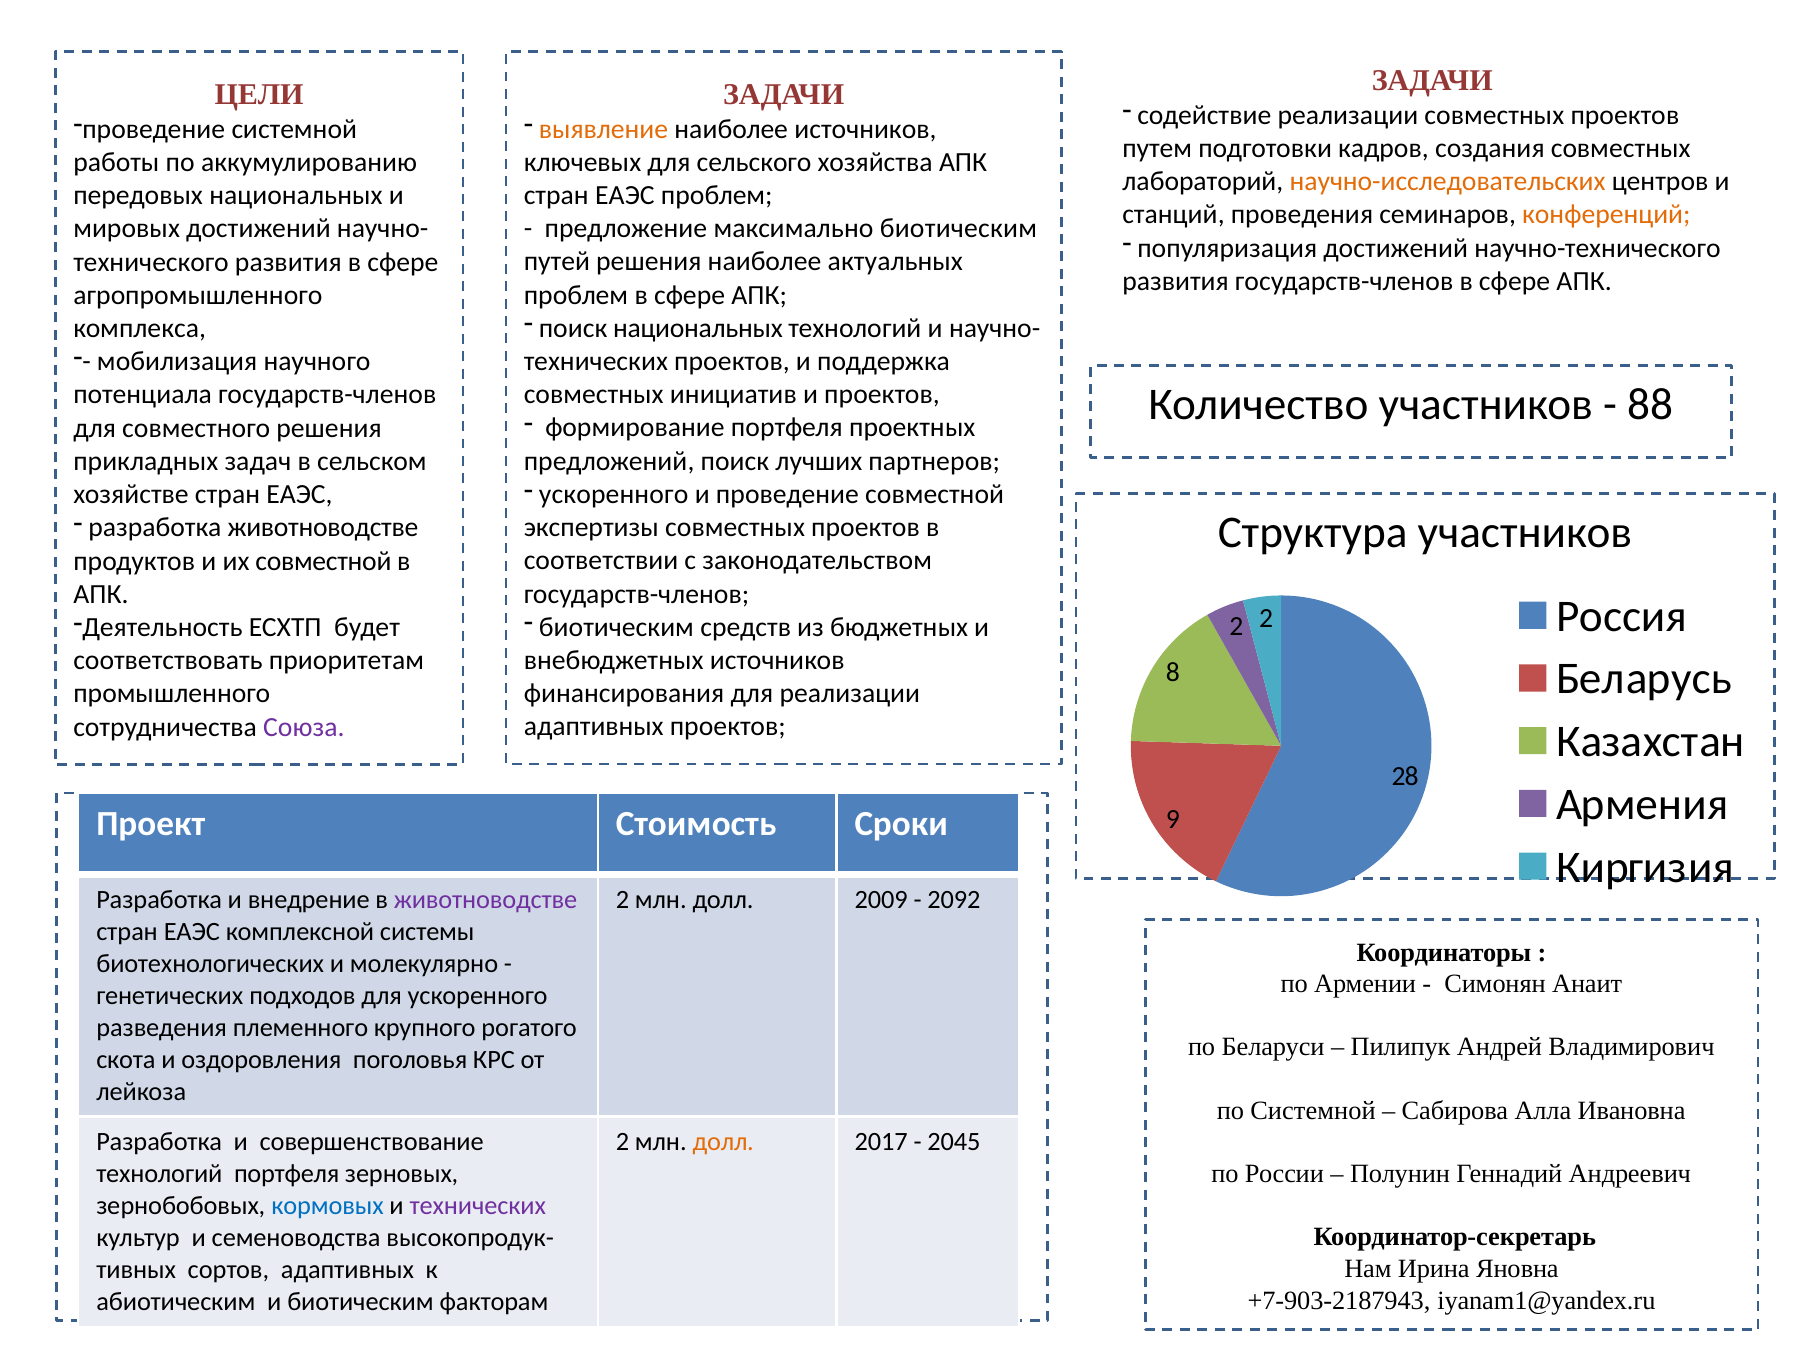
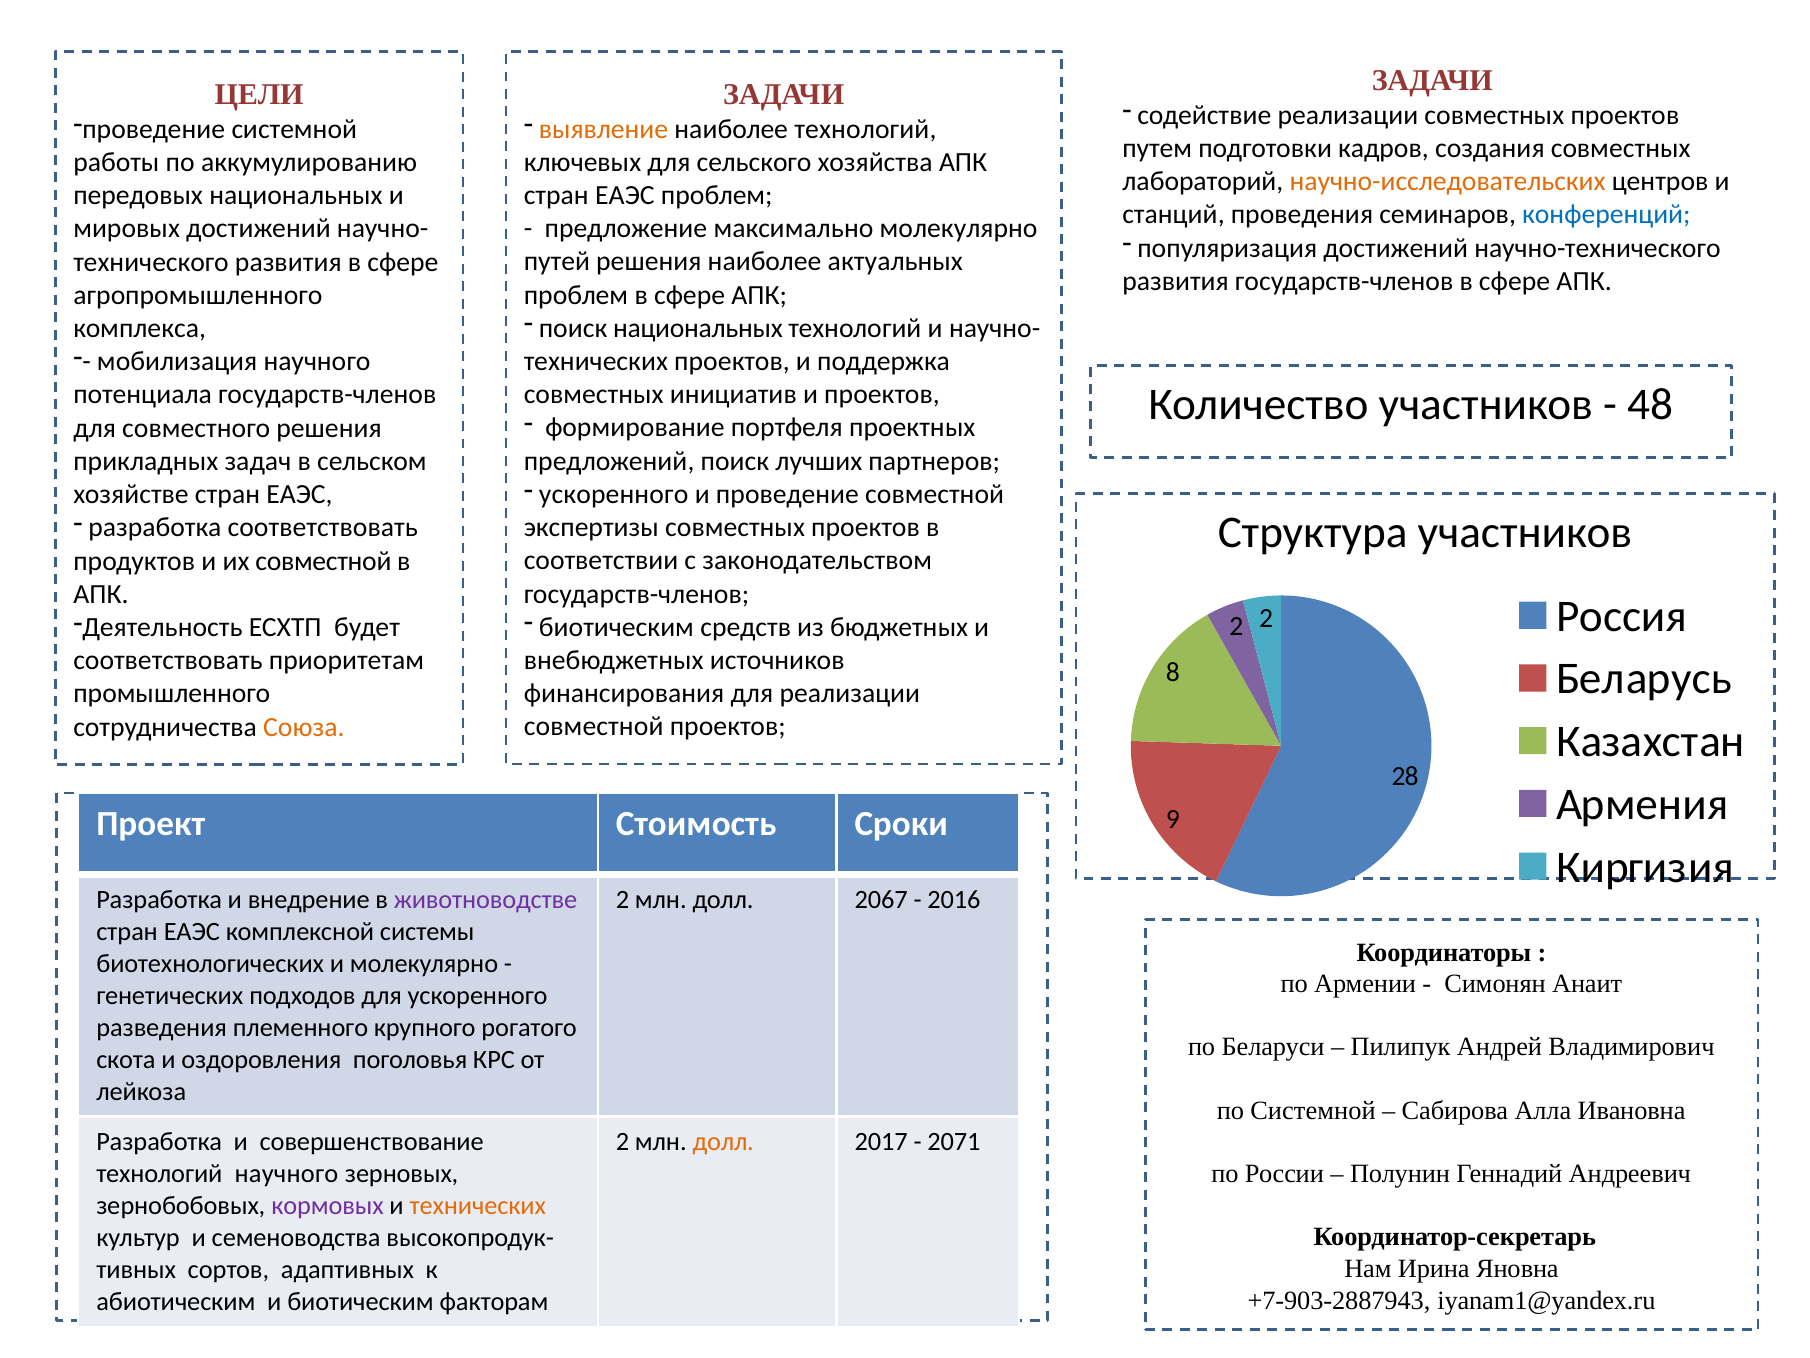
наиболее источников: источников -> технологий
конференций colour: orange -> blue
максимально биотическим: биотическим -> молекулярно
88: 88 -> 48
разработка животноводстве: животноводстве -> соответствовать
адаптивных at (594, 727): адаптивных -> совместной
Союза colour: purple -> orange
2009: 2009 -> 2067
2092: 2092 -> 2016
2045: 2045 -> 2071
технологий портфеля: портфеля -> научного
кормовых colour: blue -> purple
технических at (478, 1205) colour: purple -> orange
+7-903-2187943: +7-903-2187943 -> +7-903-2887943
